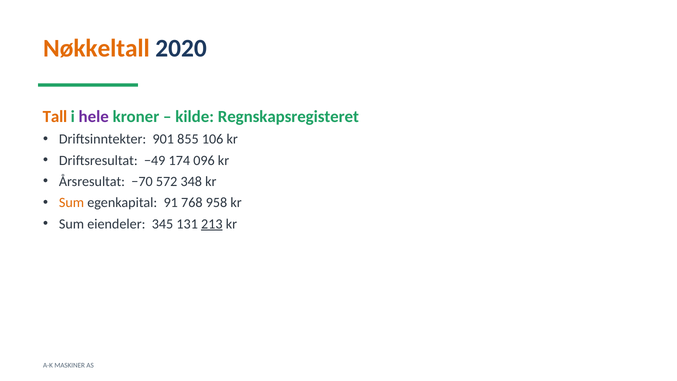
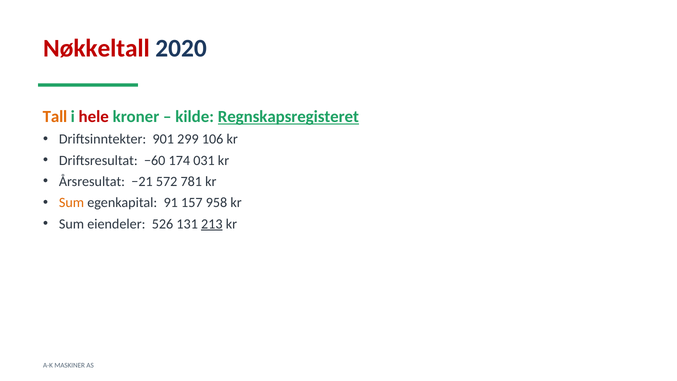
Nøkkeltall colour: orange -> red
hele colour: purple -> red
Regnskapsregisteret underline: none -> present
855: 855 -> 299
−49: −49 -> −60
096: 096 -> 031
−70: −70 -> −21
348: 348 -> 781
768: 768 -> 157
345: 345 -> 526
